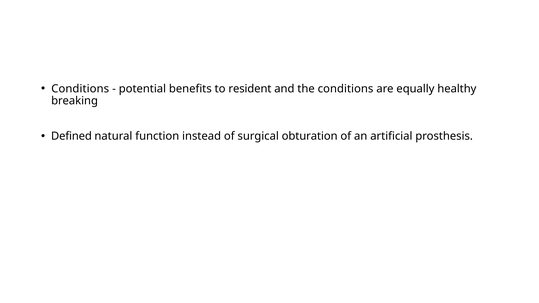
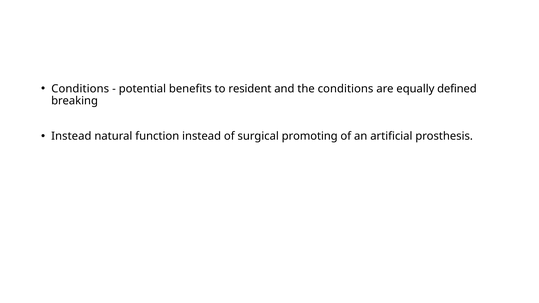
healthy: healthy -> defined
Defined at (71, 136): Defined -> Instead
obturation: obturation -> promoting
